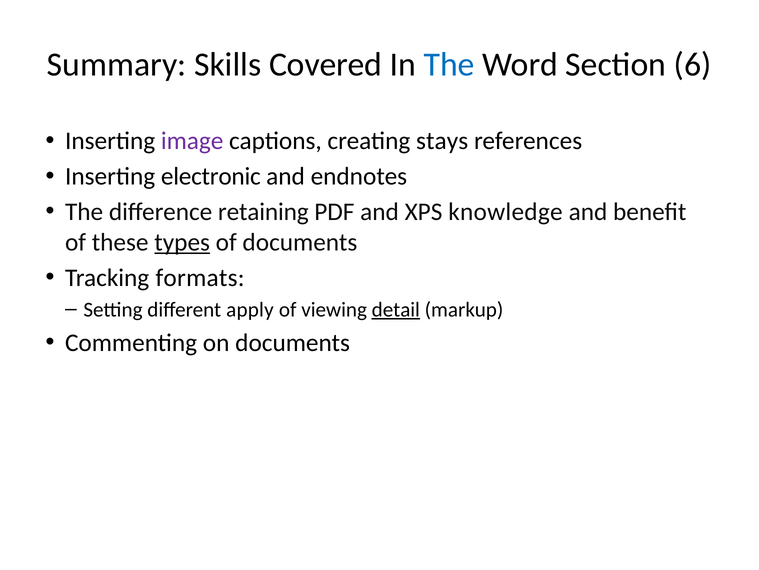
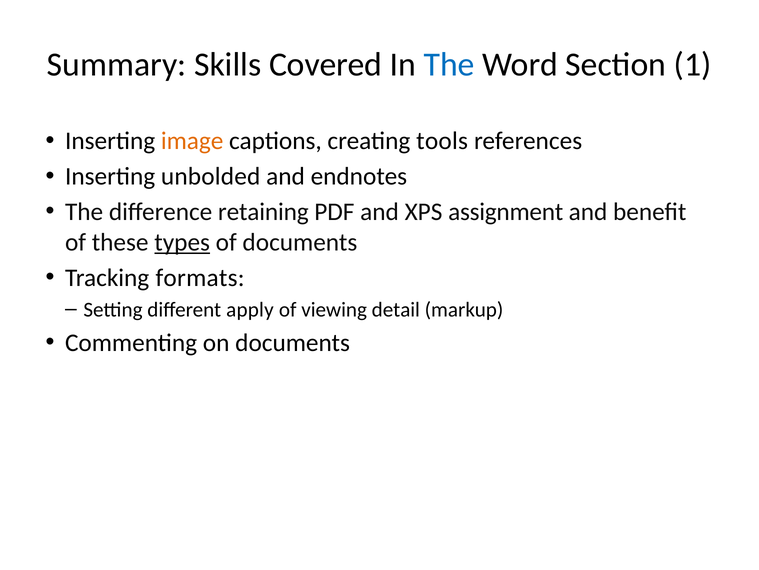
6: 6 -> 1
image colour: purple -> orange
stays: stays -> tools
electronic: electronic -> unbolded
knowledge: knowledge -> assignment
detail underline: present -> none
